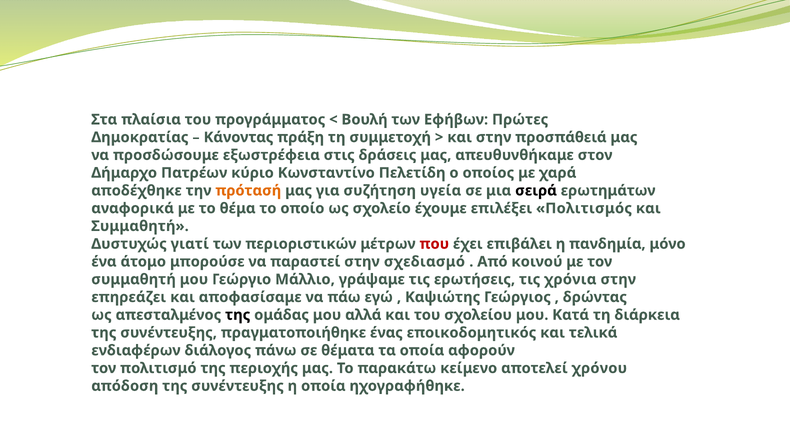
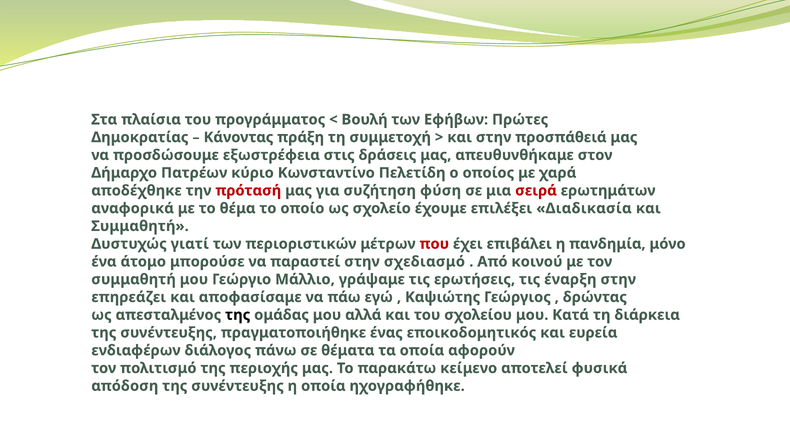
πρότασή colour: orange -> red
υγεία: υγεία -> φύση
σειρά colour: black -> red
Πολιτισμός: Πολιτισμός -> Διαδικασία
χρόνια: χρόνια -> έναρξη
τελικά: τελικά -> ευρεία
χρόνου: χρόνου -> φυσικά
